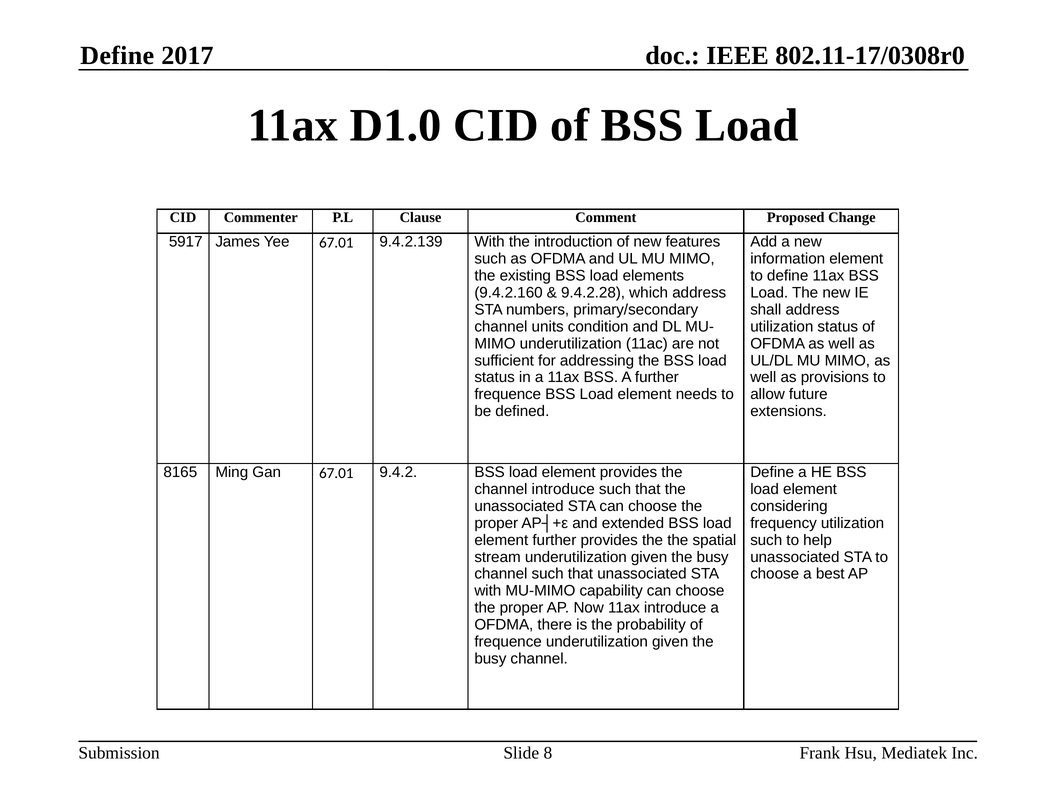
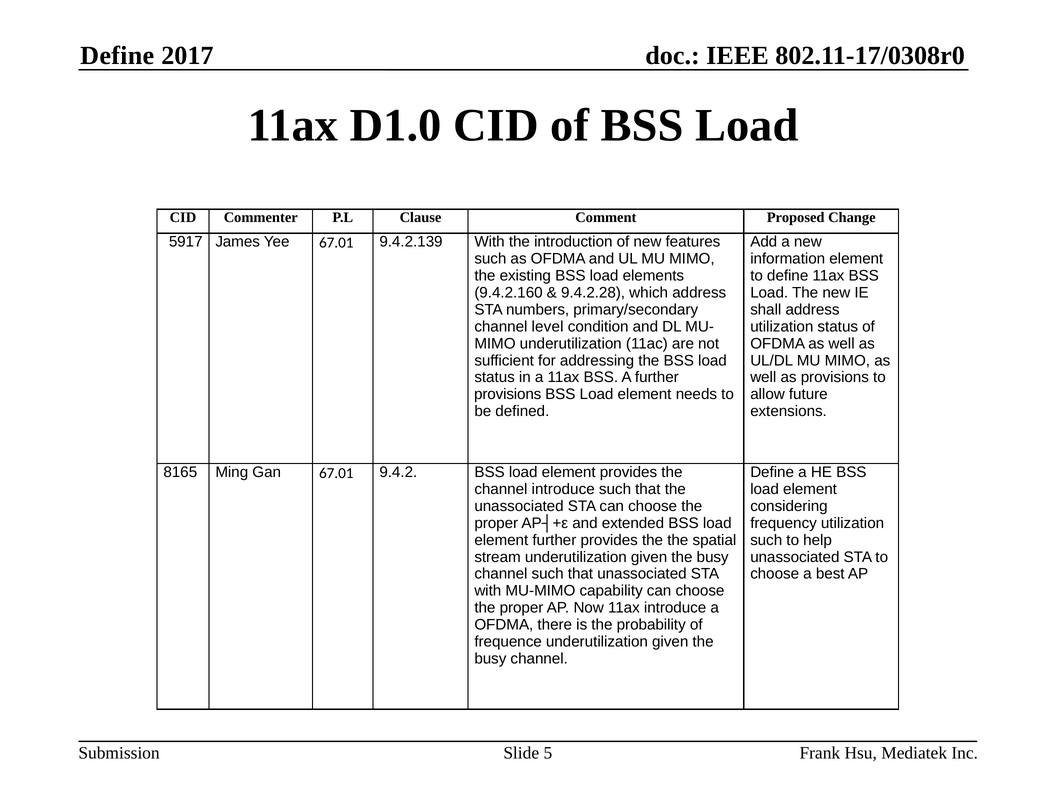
units: units -> level
frequence at (508, 394): frequence -> provisions
8: 8 -> 5
